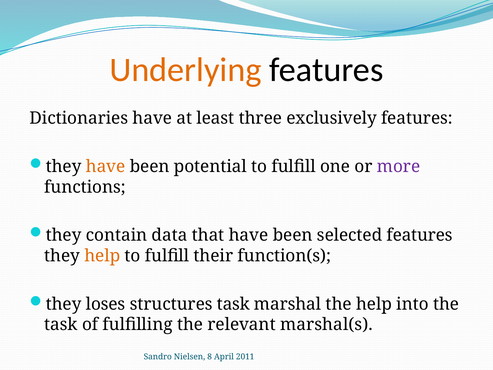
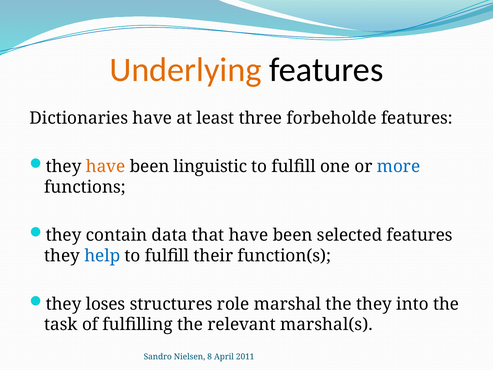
exclusively: exclusively -> forbeholde
potential: potential -> linguistic
more colour: purple -> blue
help at (102, 256) colour: orange -> blue
structures task: task -> role
the help: help -> they
